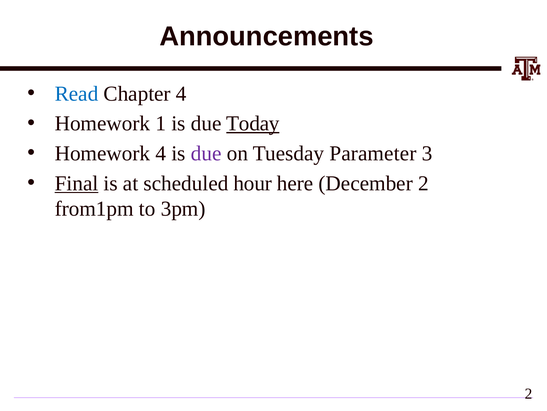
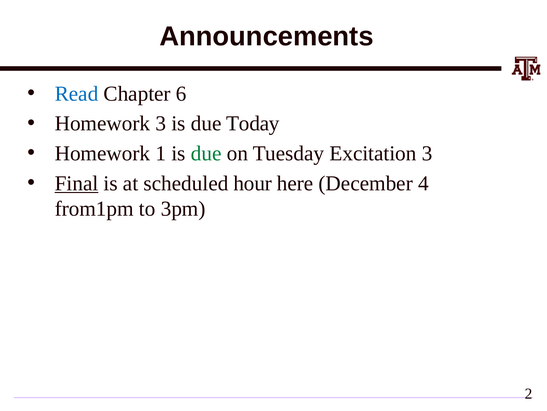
Chapter 4: 4 -> 6
Homework 1: 1 -> 3
Today underline: present -> none
Homework 4: 4 -> 1
due at (206, 153) colour: purple -> green
Parameter: Parameter -> Excitation
December 2: 2 -> 4
